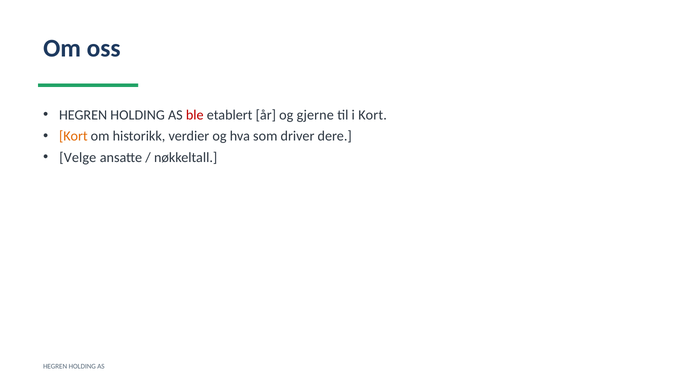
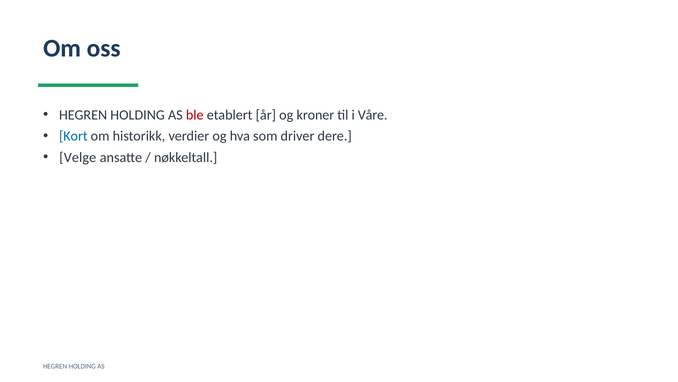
gjerne: gjerne -> kroner
i Kort: Kort -> Våre
Kort at (73, 136) colour: orange -> blue
